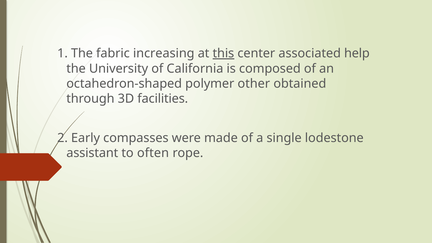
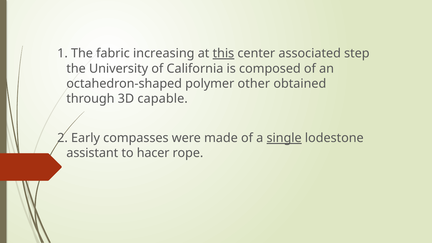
help: help -> step
facilities: facilities -> capable
single underline: none -> present
often: often -> hacer
